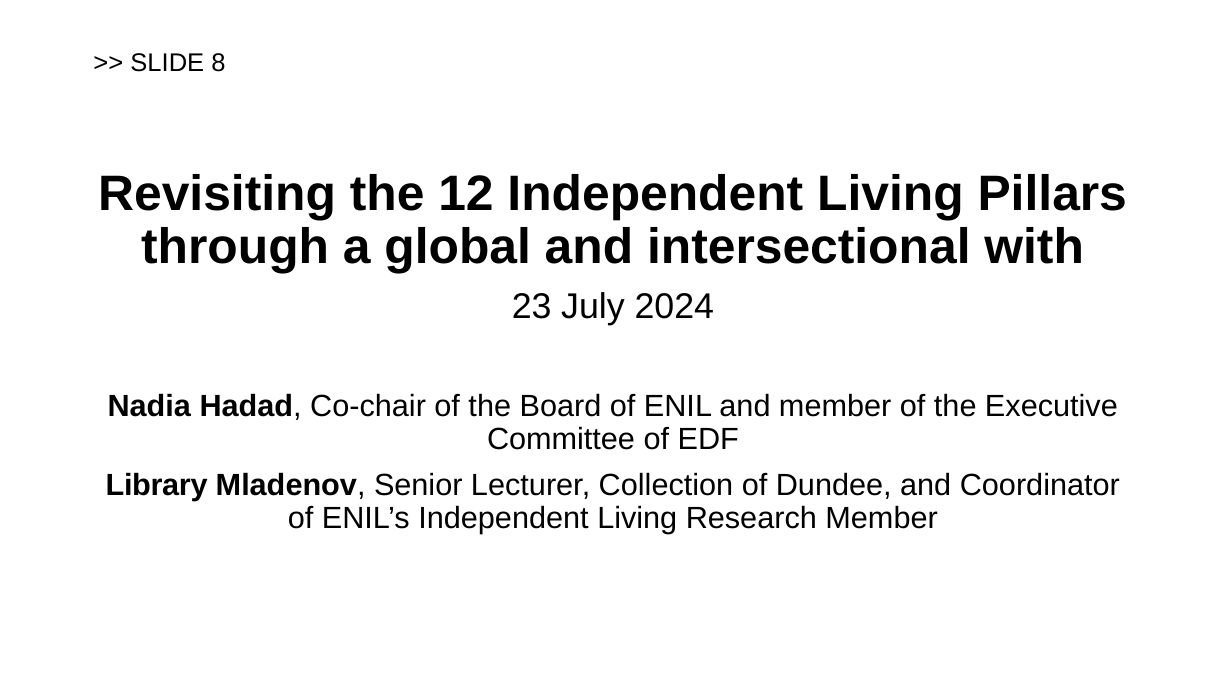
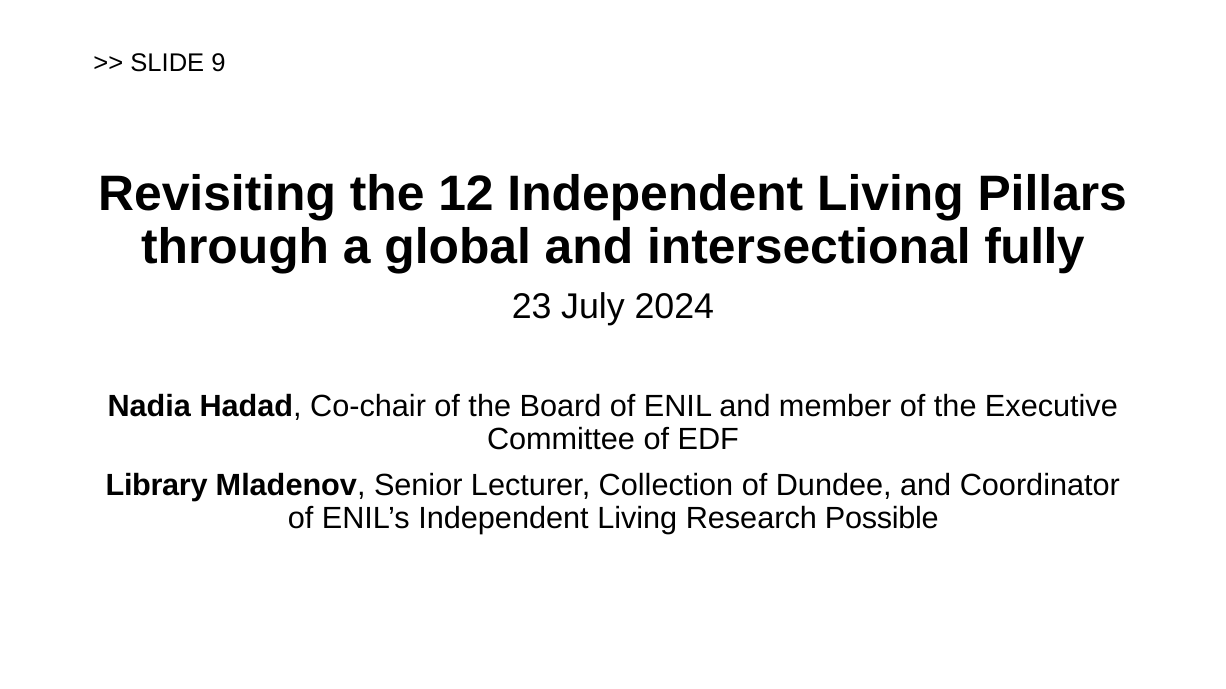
8: 8 -> 9
with: with -> fully
Research Member: Member -> Possible
